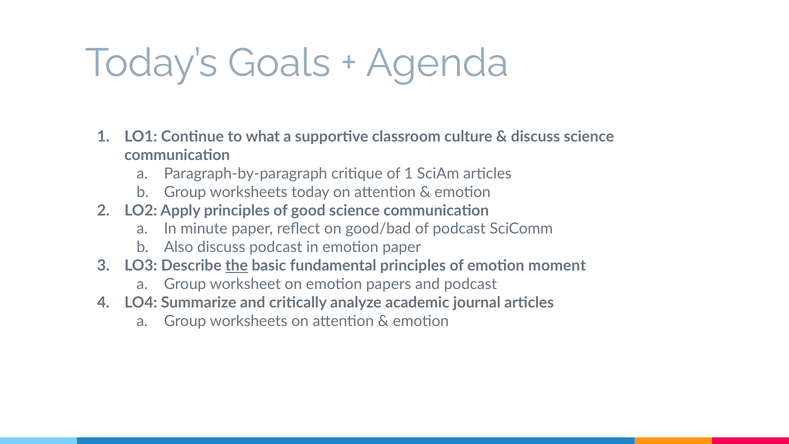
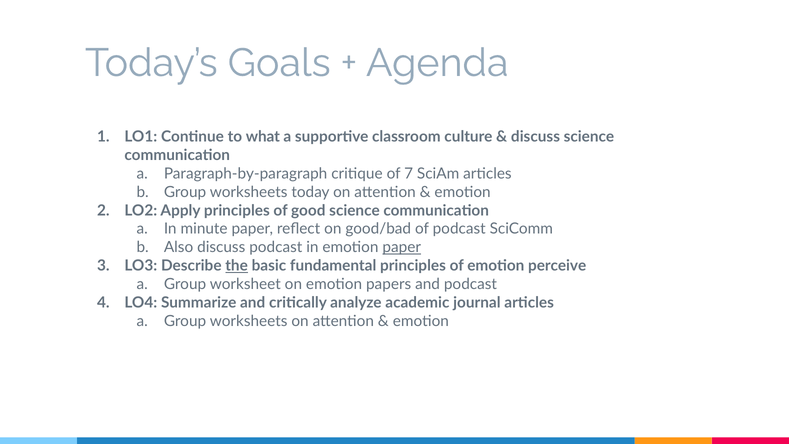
of 1: 1 -> 7
paper at (402, 247) underline: none -> present
moment: moment -> perceive
